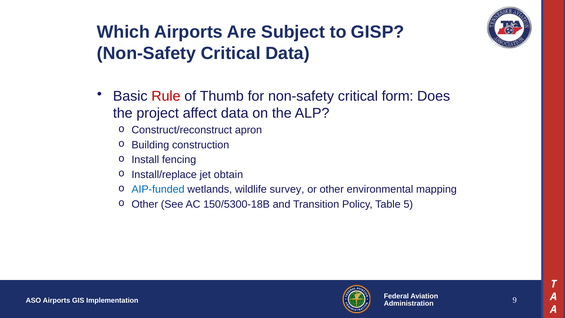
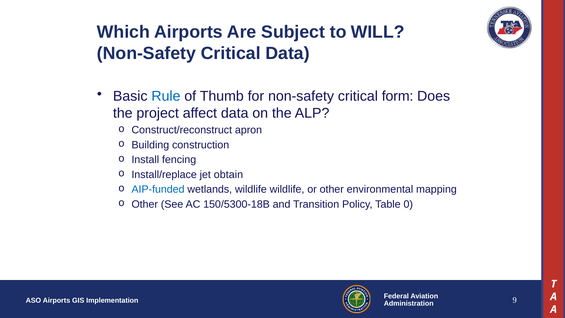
GISP: GISP -> WILL
Rule colour: red -> blue
wildlife survey: survey -> wildlife
5: 5 -> 0
